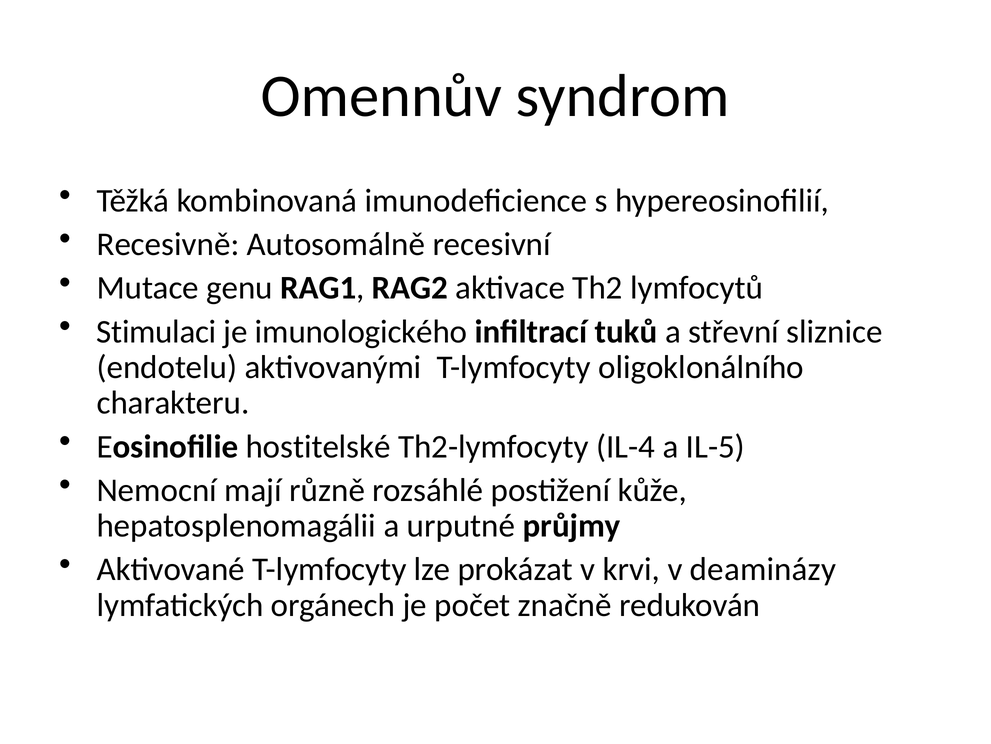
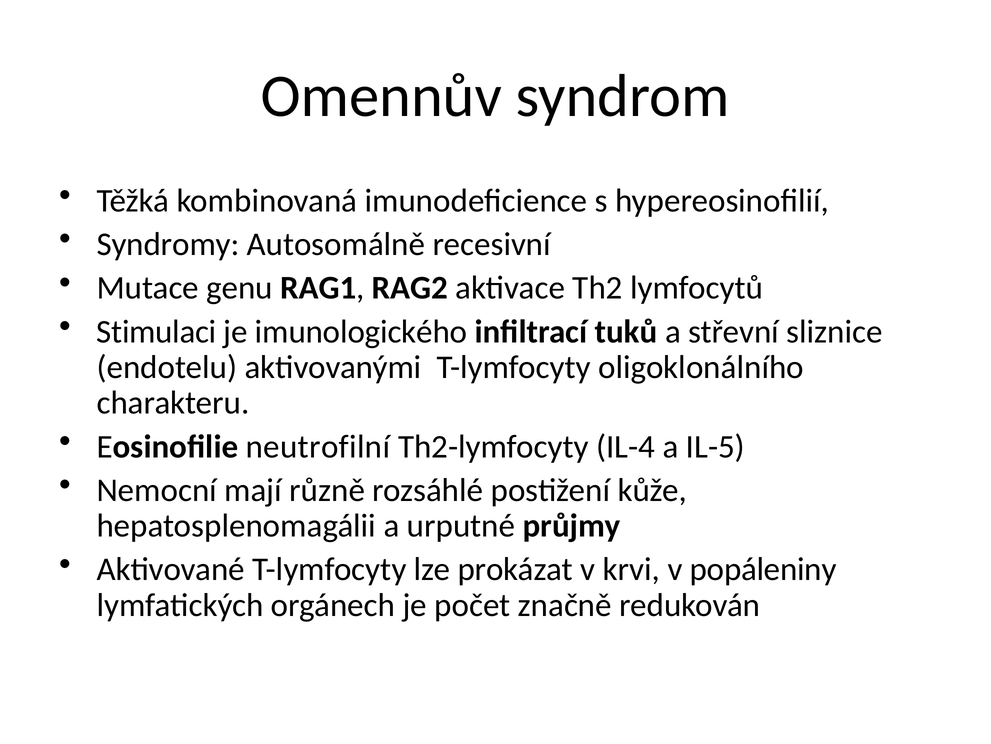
Recesivně: Recesivně -> Syndromy
hostitelské: hostitelské -> neutrofilní
deaminázy: deaminázy -> popáleniny
